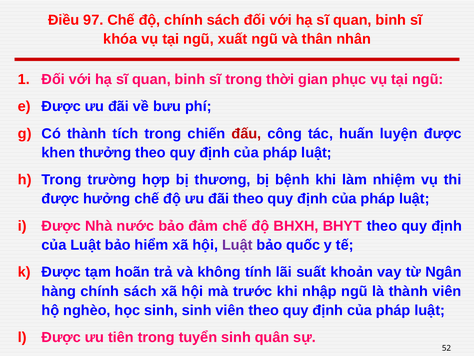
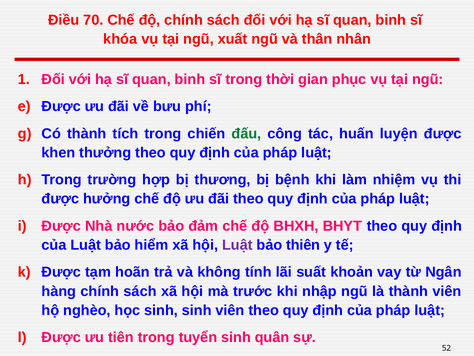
97: 97 -> 70
đấu colour: red -> green
quốc: quốc -> thiên
